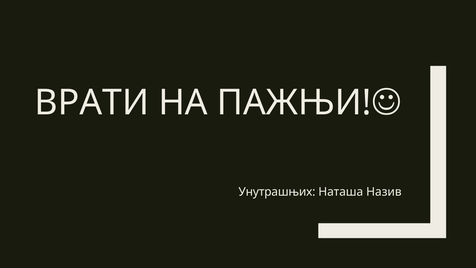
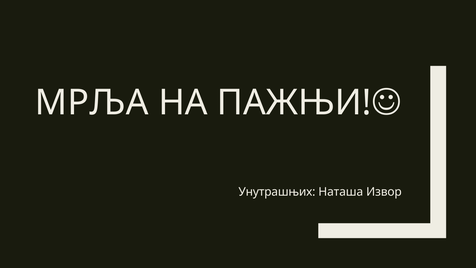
ВРАТИ: ВРАТИ -> МРЉА
Назив: Назив -> Извор
